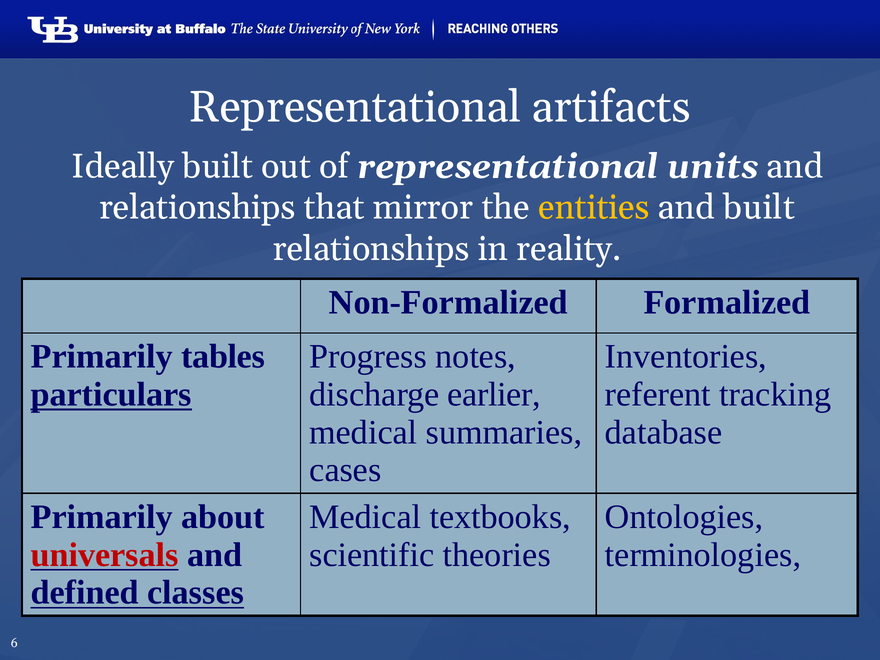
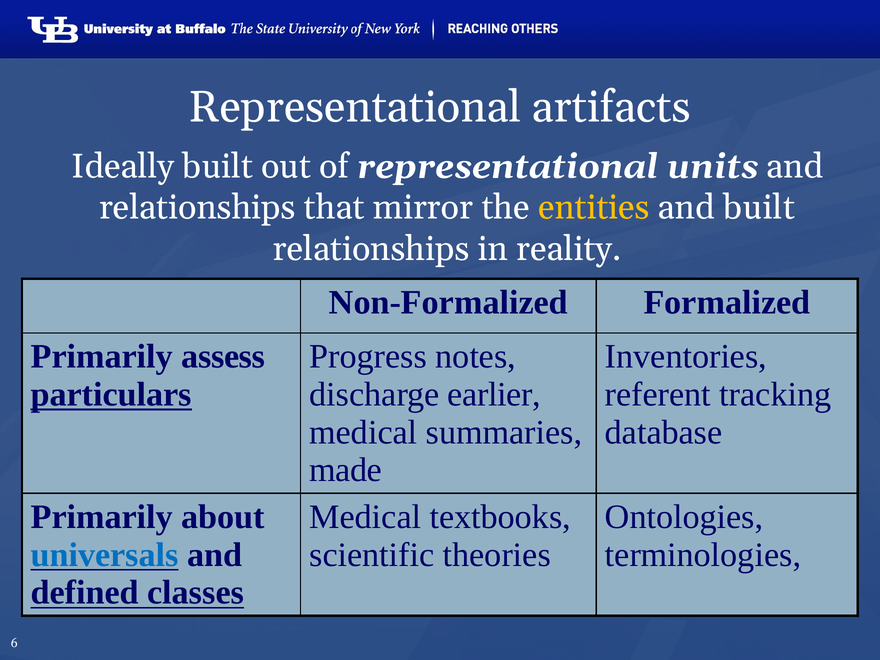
tables: tables -> assess
cases: cases -> made
universals colour: red -> blue
